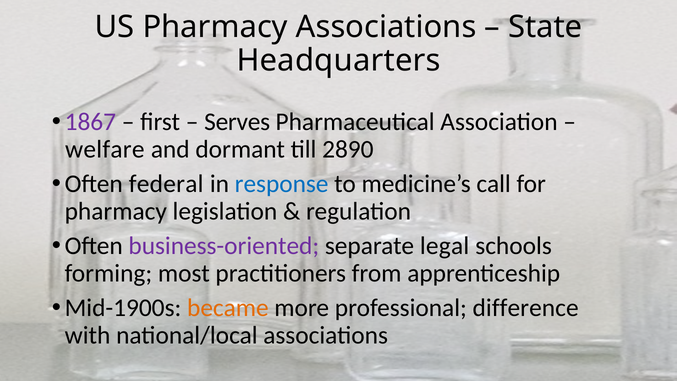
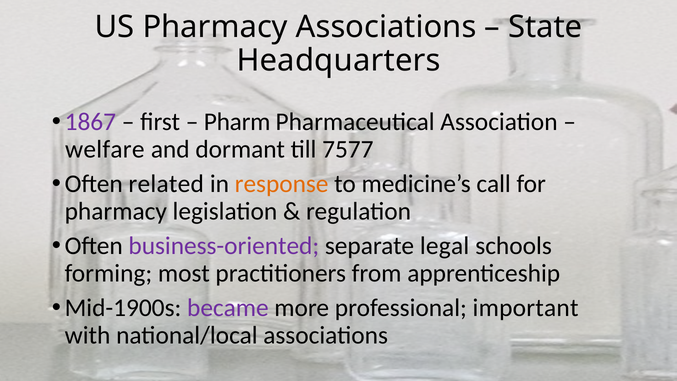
Serves: Serves -> Pharm
2890: 2890 -> 7577
federal: federal -> related
response colour: blue -> orange
became colour: orange -> purple
difference: difference -> important
